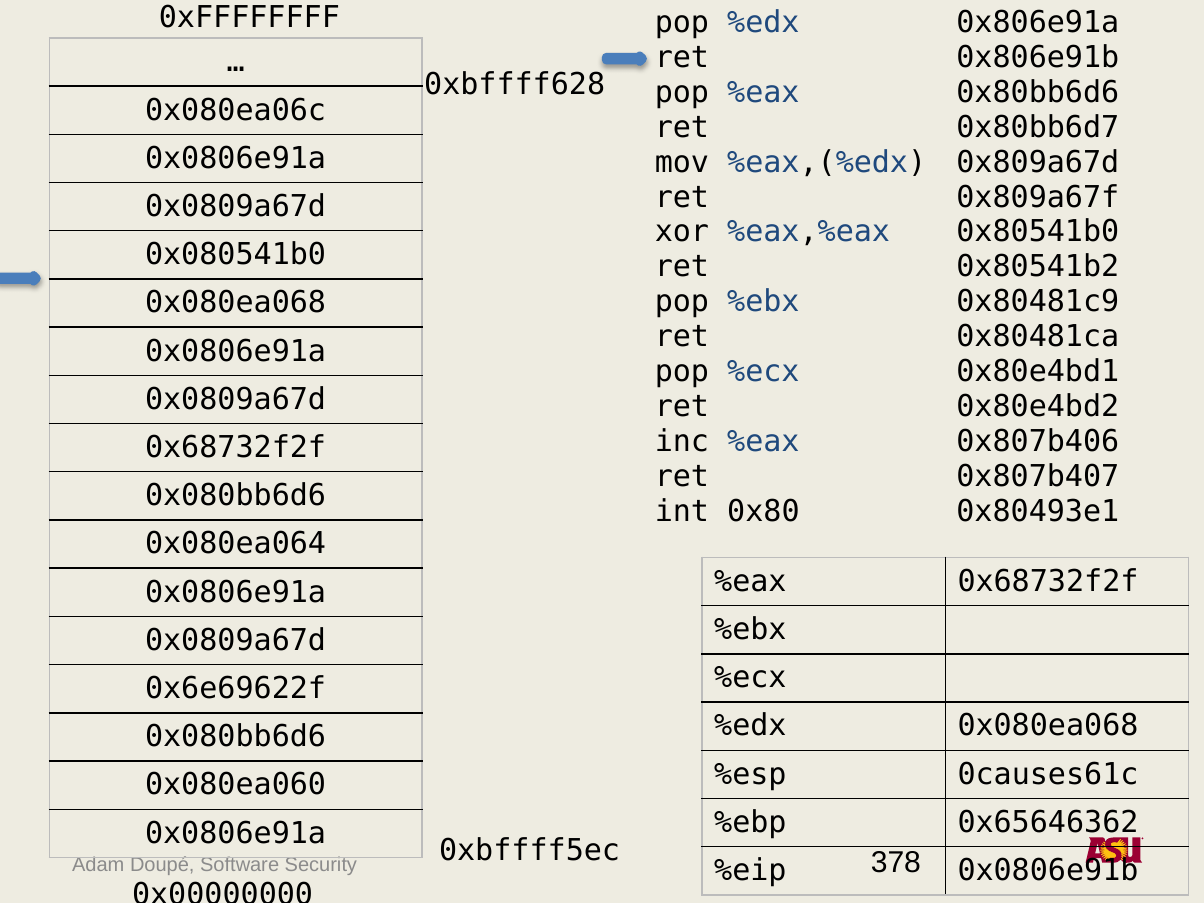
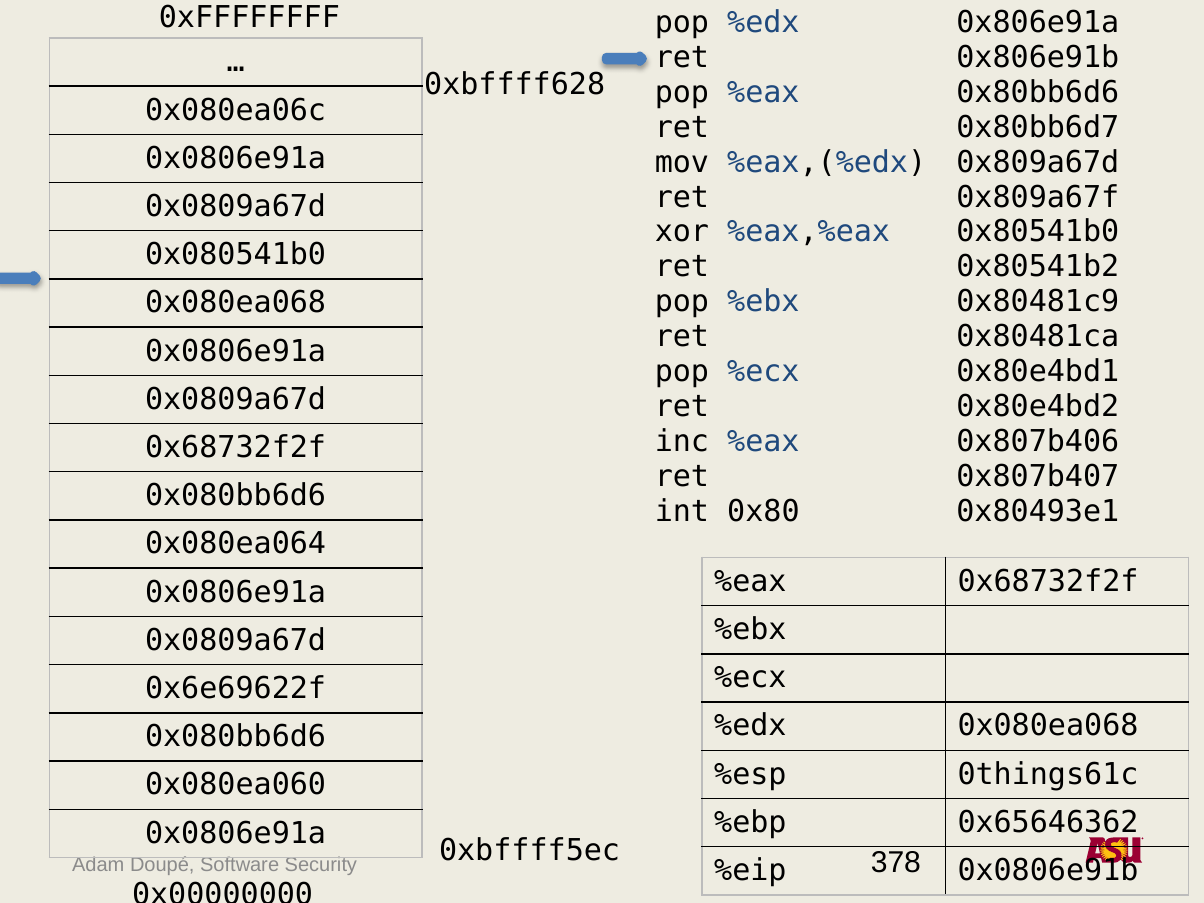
0causes61c: 0causes61c -> 0things61c
